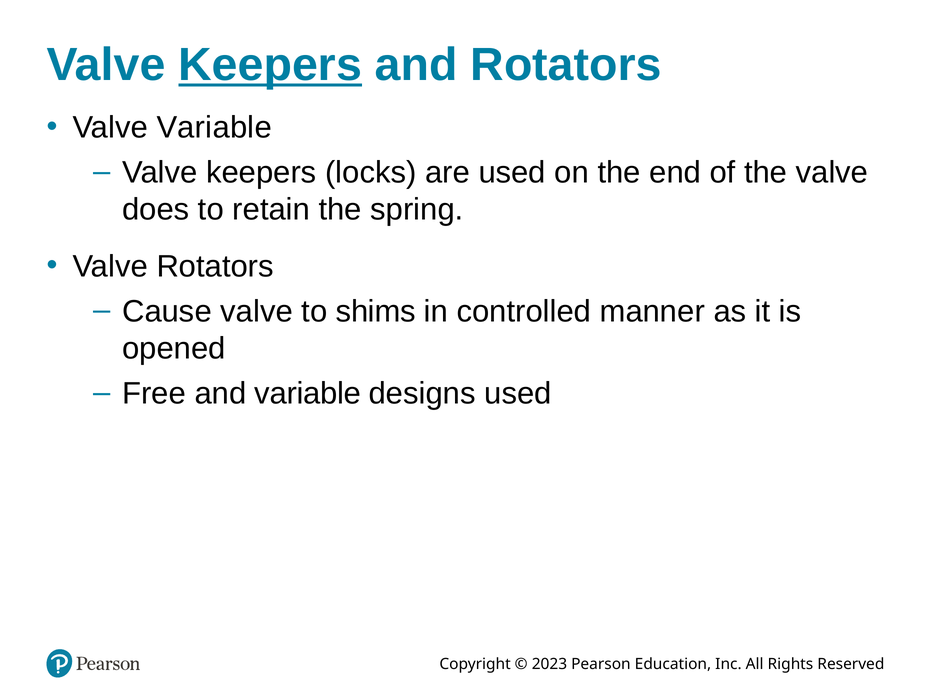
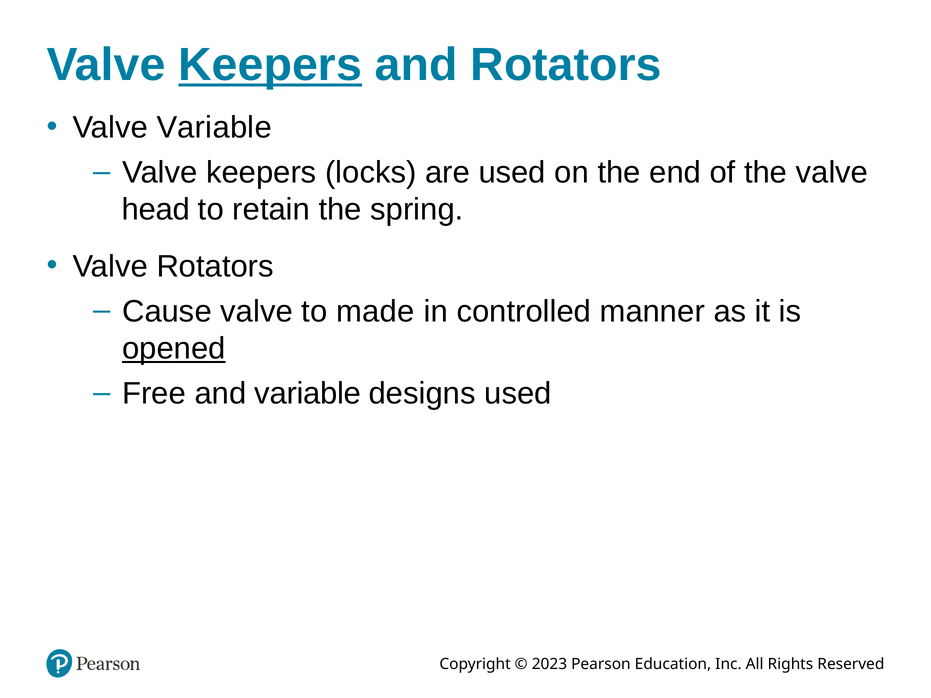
does: does -> head
shims: shims -> made
opened underline: none -> present
